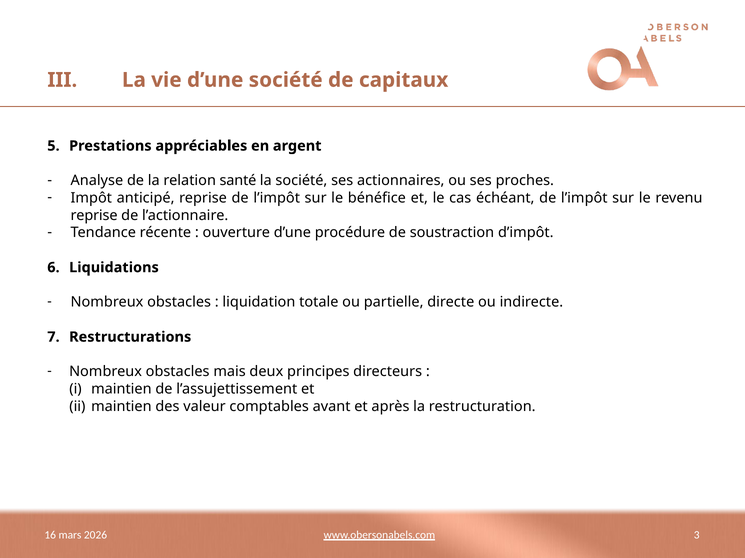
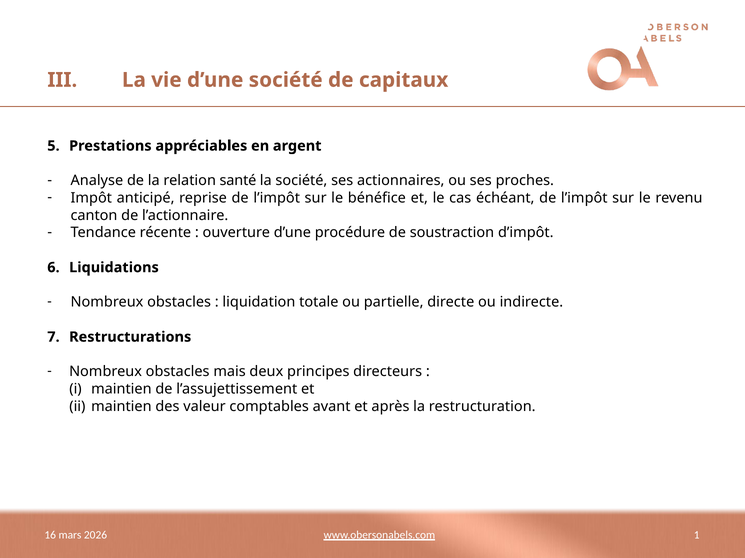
reprise at (94, 216): reprise -> canton
3: 3 -> 1
